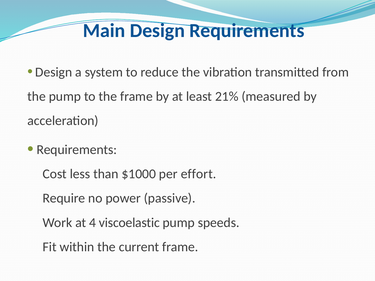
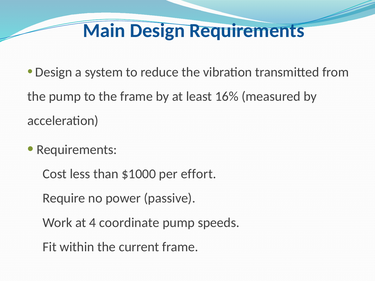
21%: 21% -> 16%
viscoelastic: viscoelastic -> coordinate
